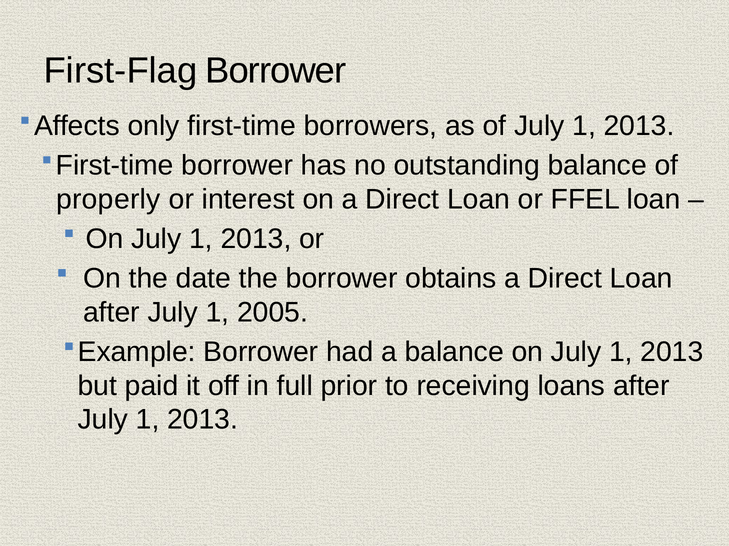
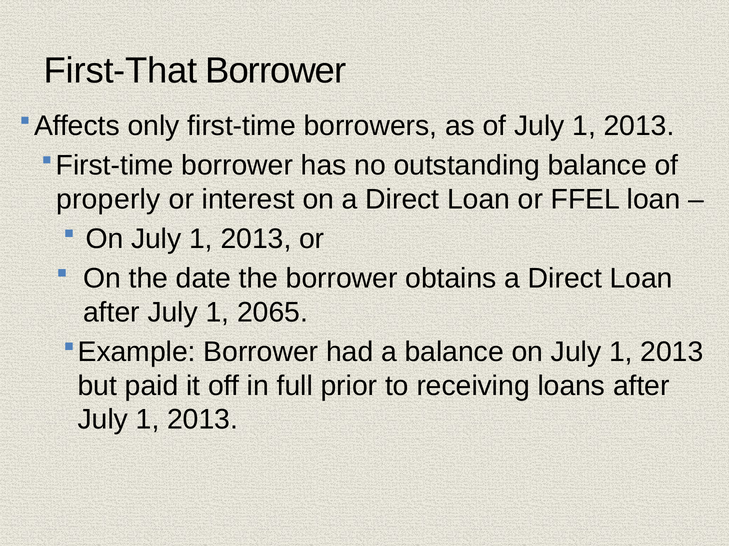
First-Flag: First-Flag -> First-That
2005: 2005 -> 2065
